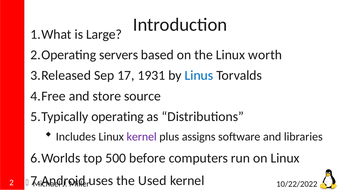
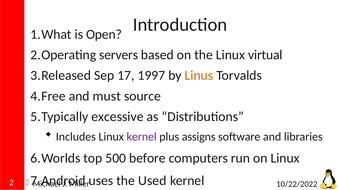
Large: Large -> Open
worth: worth -> virtual
1931: 1931 -> 1997
Linus colour: blue -> orange
store: store -> must
operating: operating -> excessive
